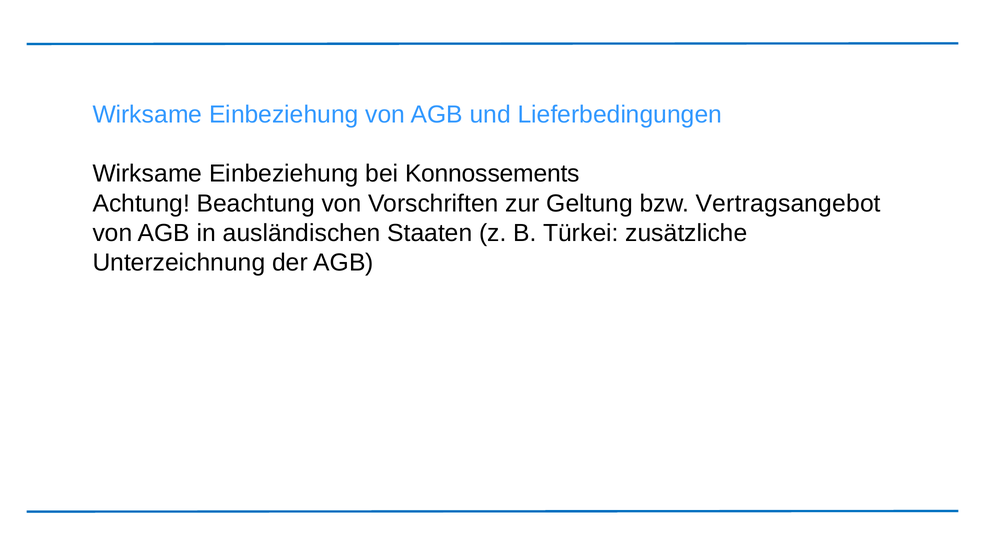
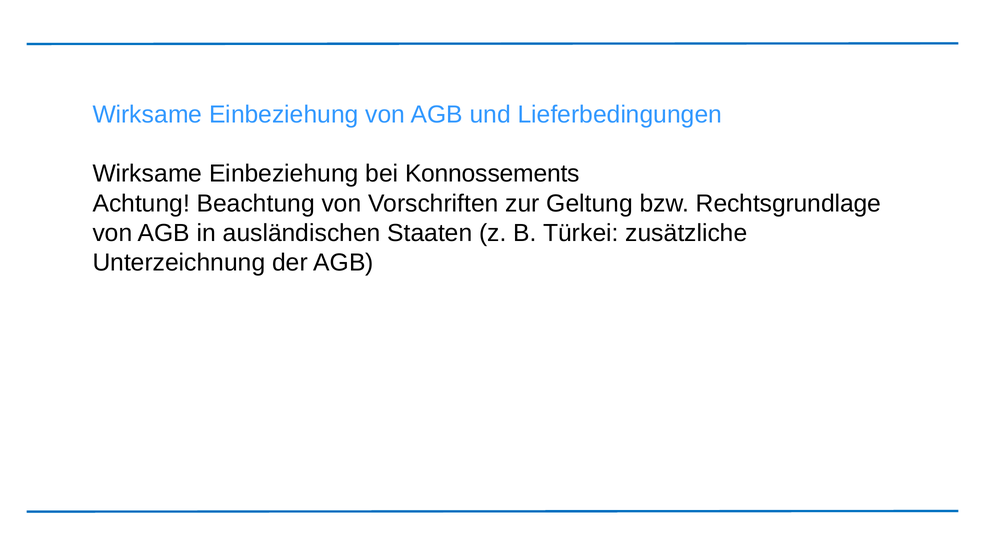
Vertragsangebot: Vertragsangebot -> Rechtsgrundlage
